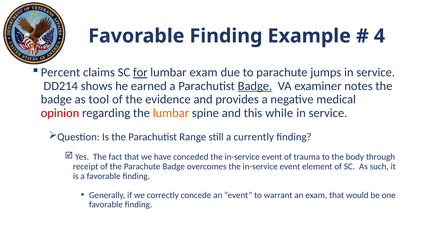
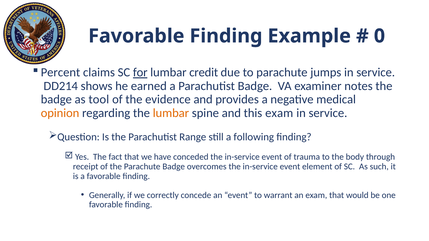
4: 4 -> 0
lumbar exam: exam -> credit
Badge at (255, 86) underline: present -> none
opinion colour: red -> orange
this while: while -> exam
currently: currently -> following
